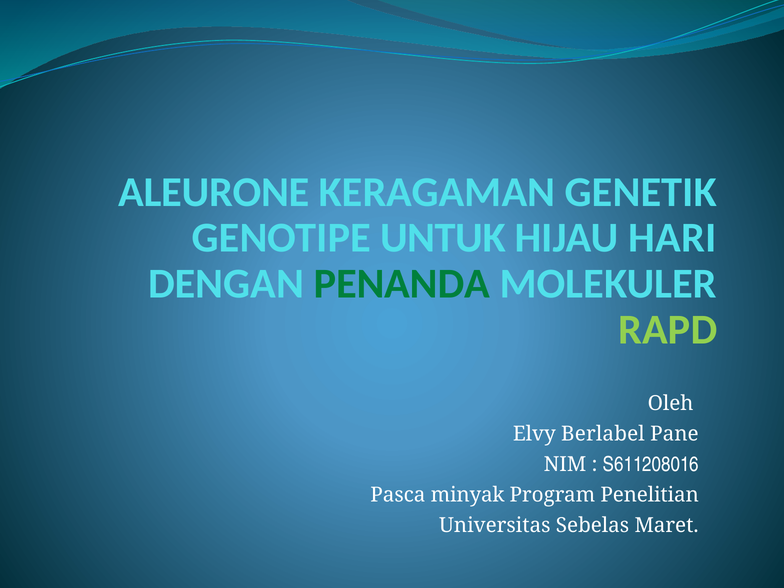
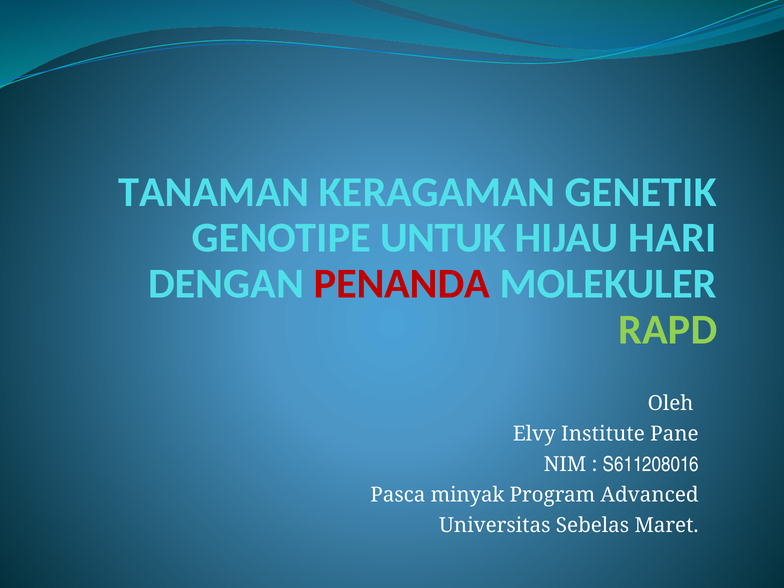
ALEURONE: ALEURONE -> TANAMAN
PENANDA colour: green -> red
Berlabel: Berlabel -> Institute
Penelitian: Penelitian -> Advanced
